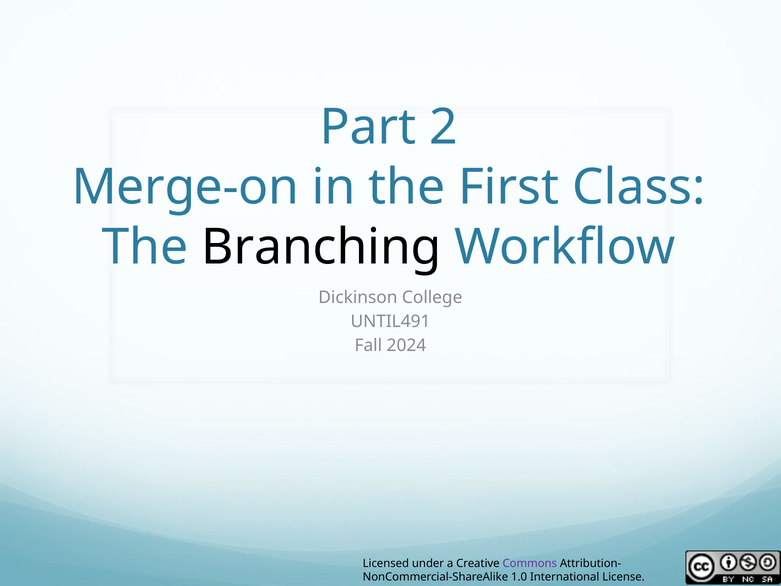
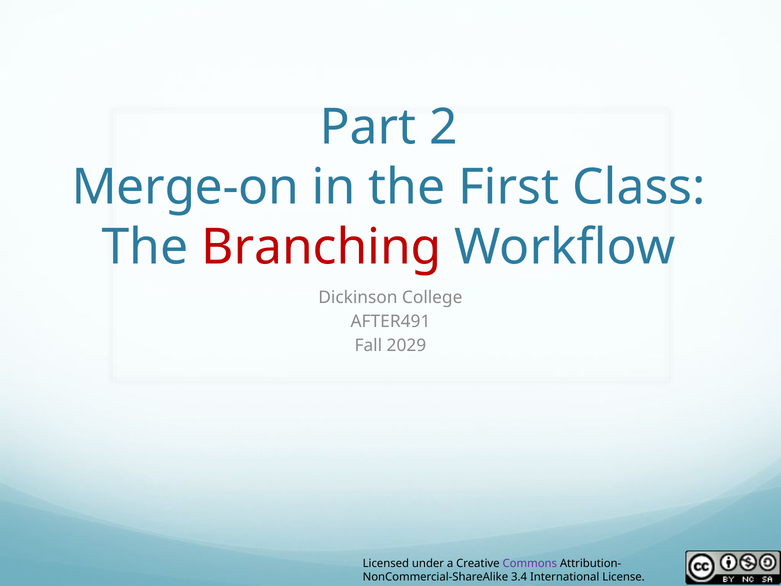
Branching colour: black -> red
UNTIL491: UNTIL491 -> AFTER491
2024: 2024 -> 2029
1.0: 1.0 -> 3.4
